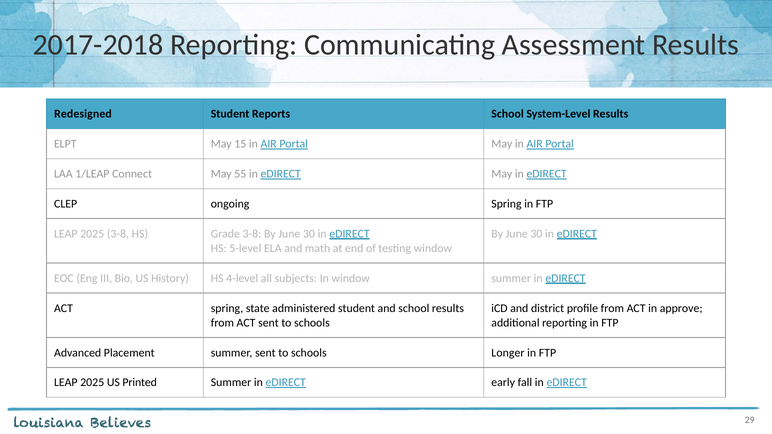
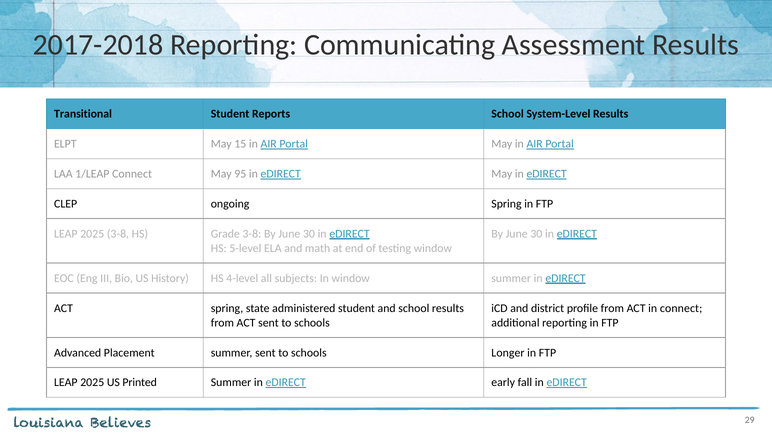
Redesigned: Redesigned -> Transitional
55: 55 -> 95
in approve: approve -> connect
